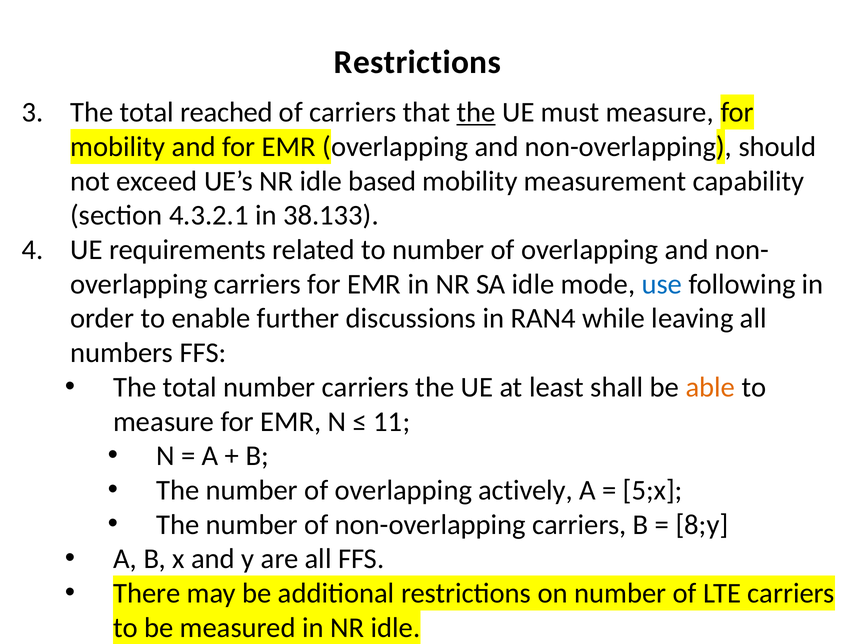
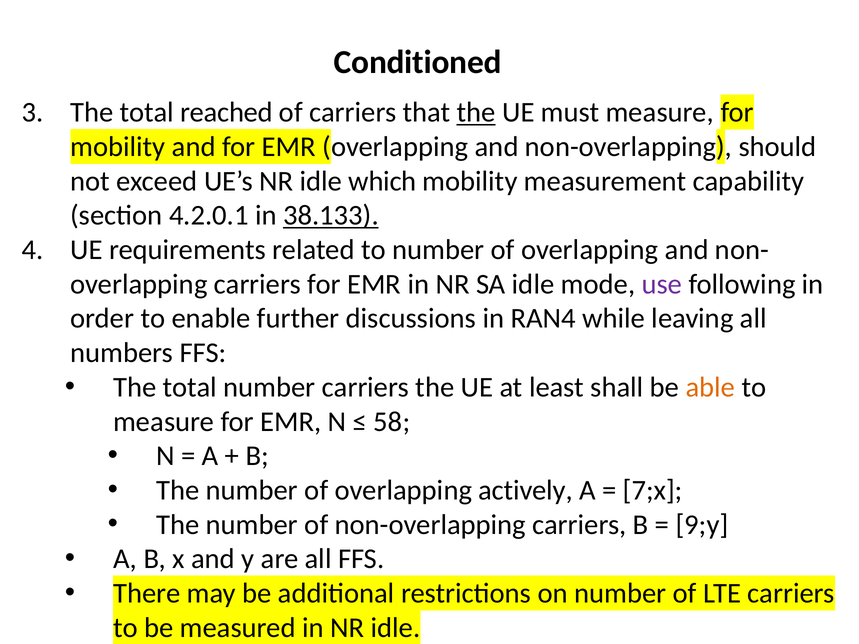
Restrictions at (417, 62): Restrictions -> Conditioned
based: based -> which
4.3.2.1: 4.3.2.1 -> 4.2.0.1
38.133 underline: none -> present
use colour: blue -> purple
11: 11 -> 58
5;x: 5;x -> 7;x
8;y: 8;y -> 9;y
